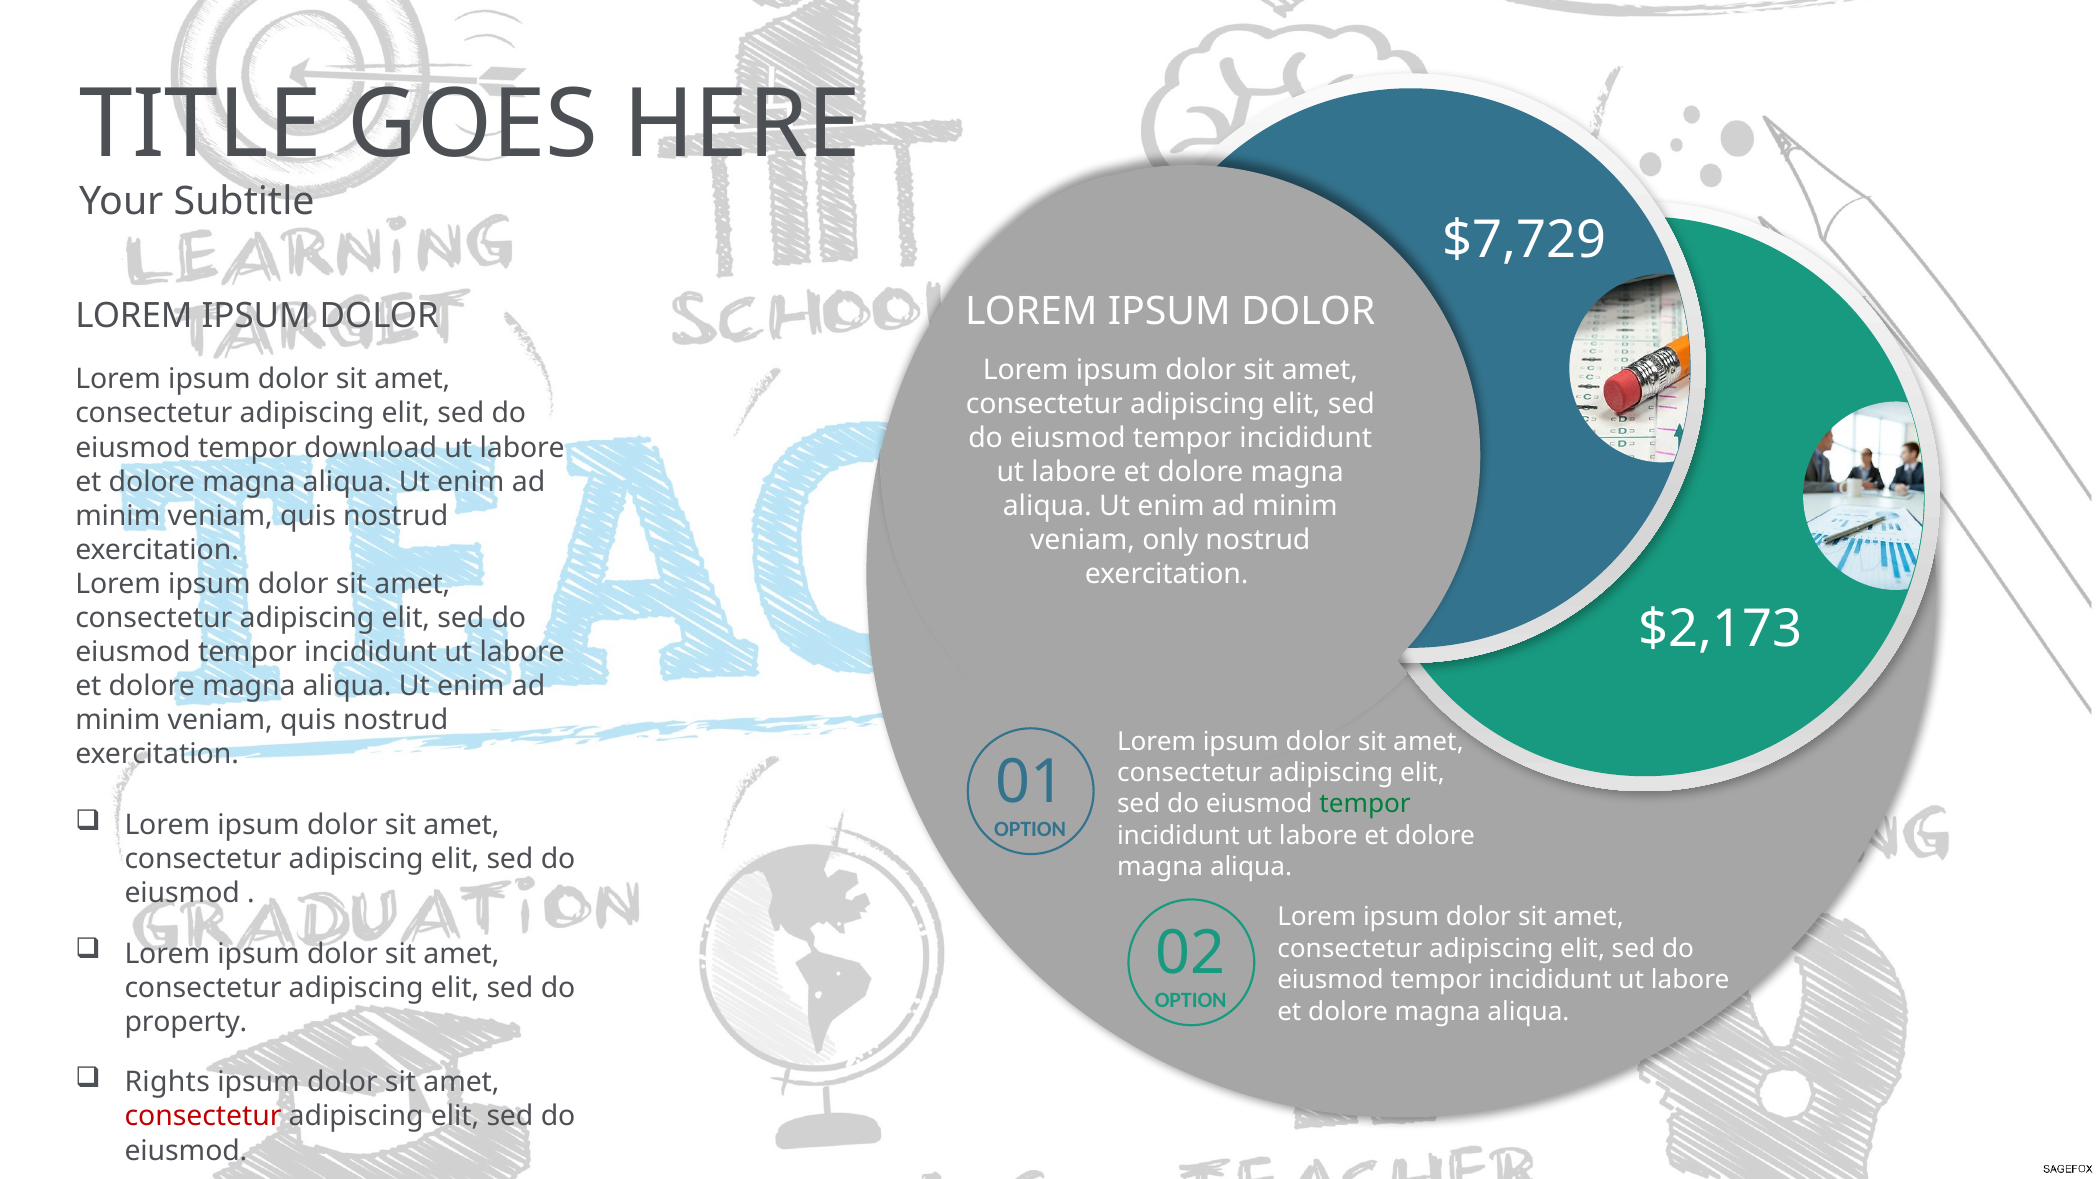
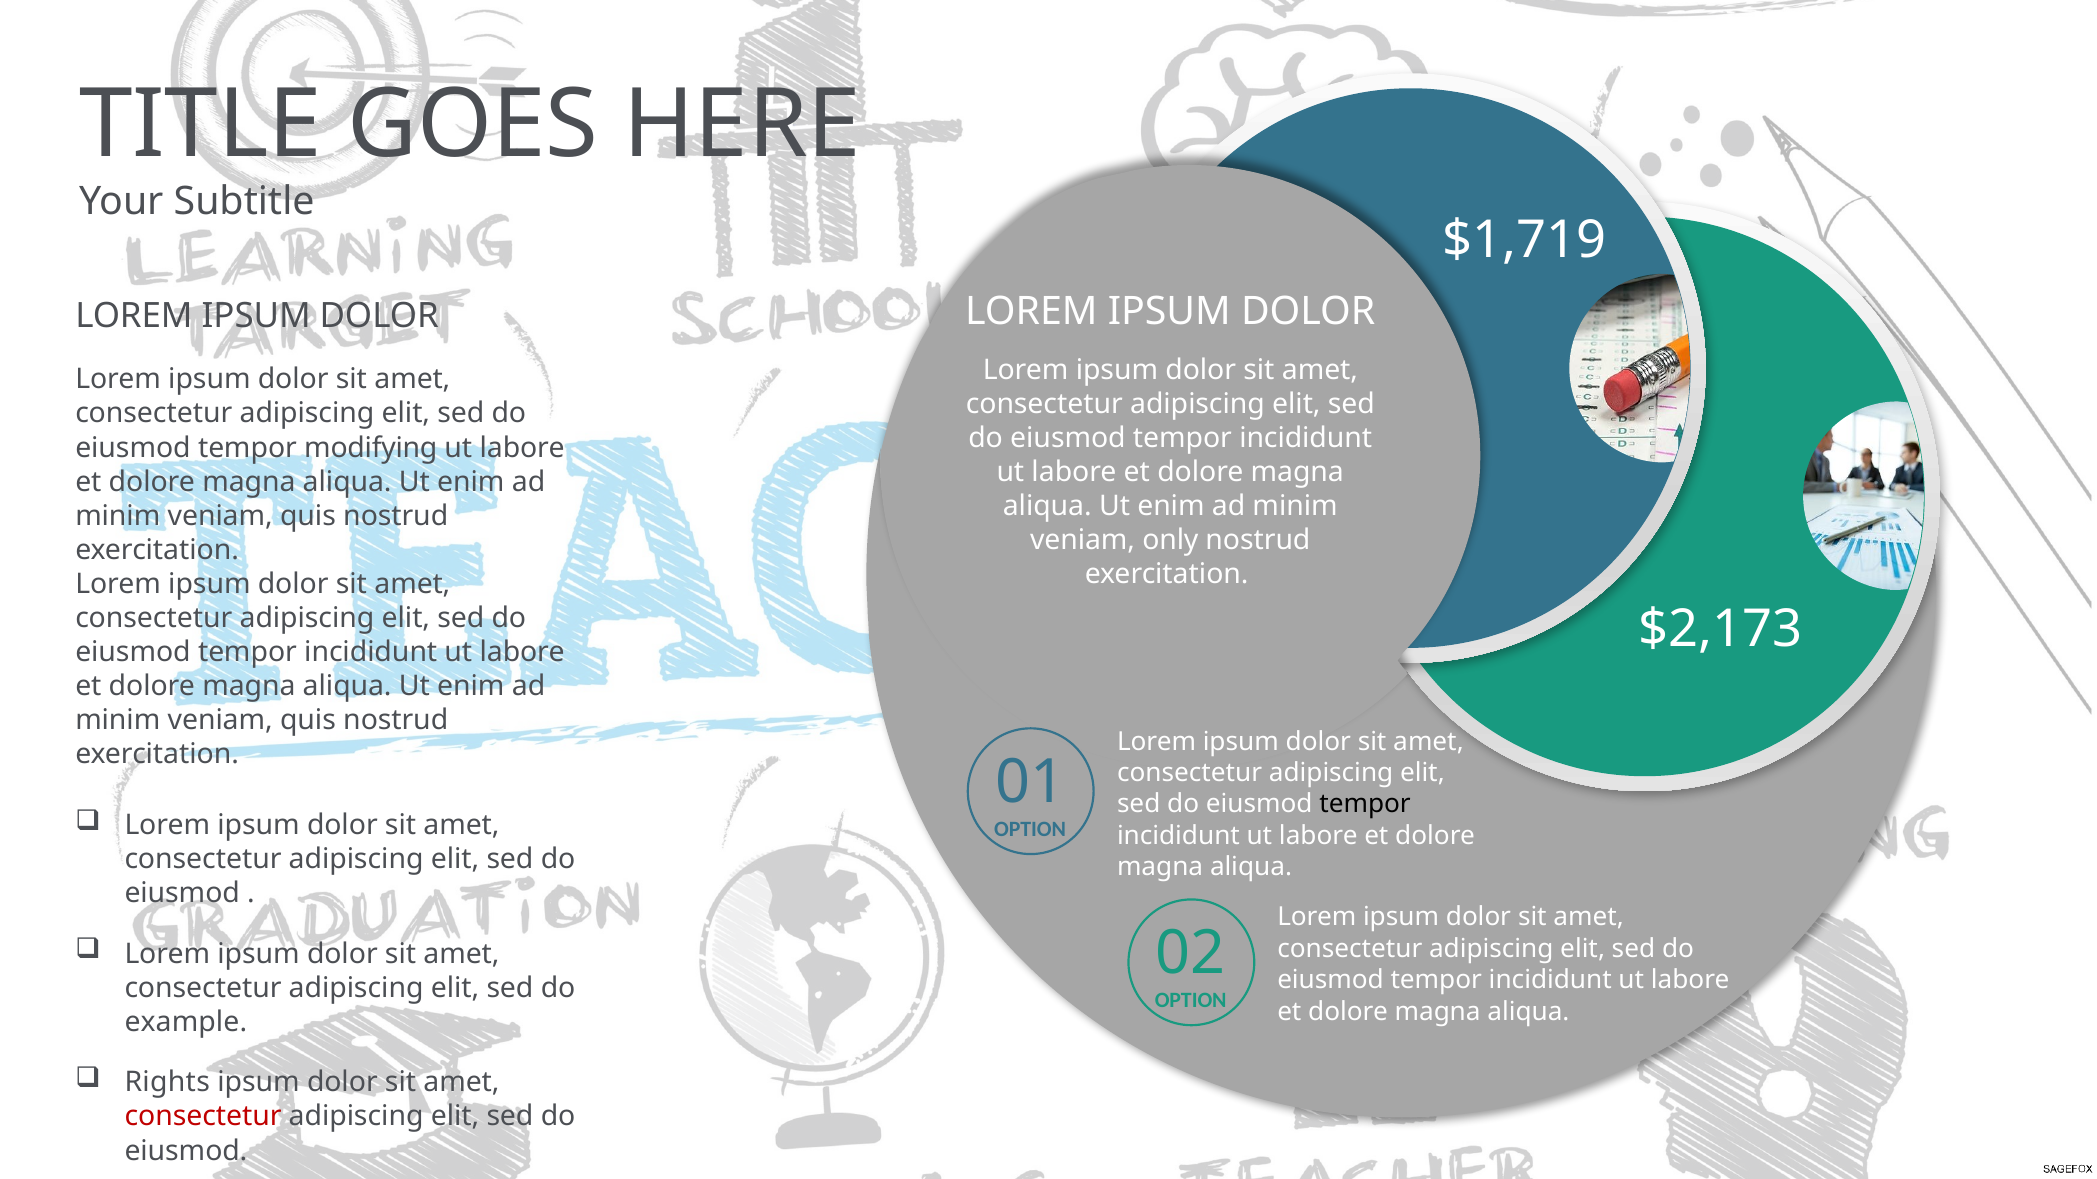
$7,729: $7,729 -> $1,719
download: download -> modifying
tempor at (1365, 805) colour: green -> black
property: property -> example
